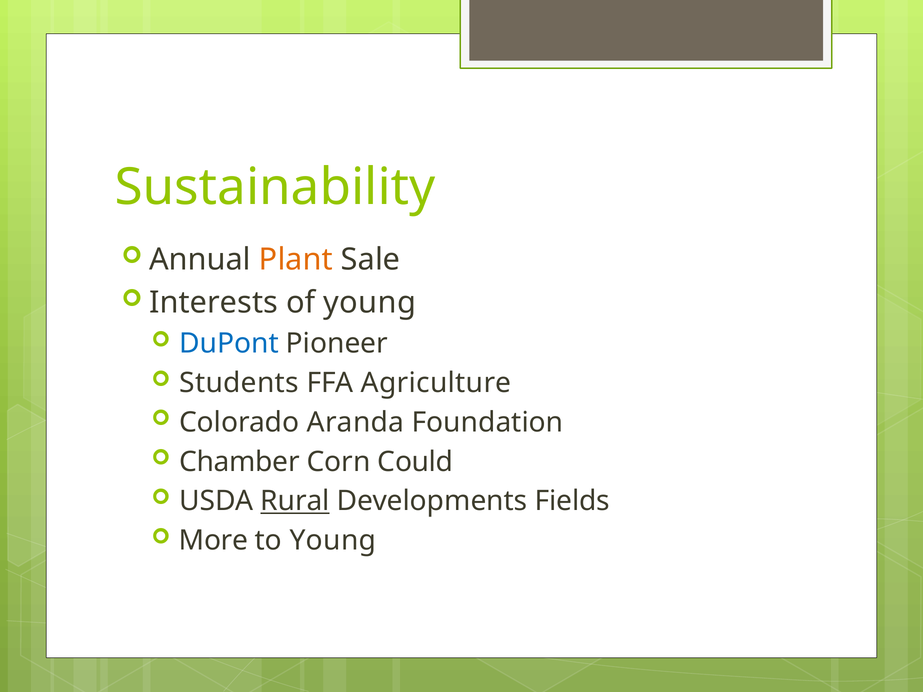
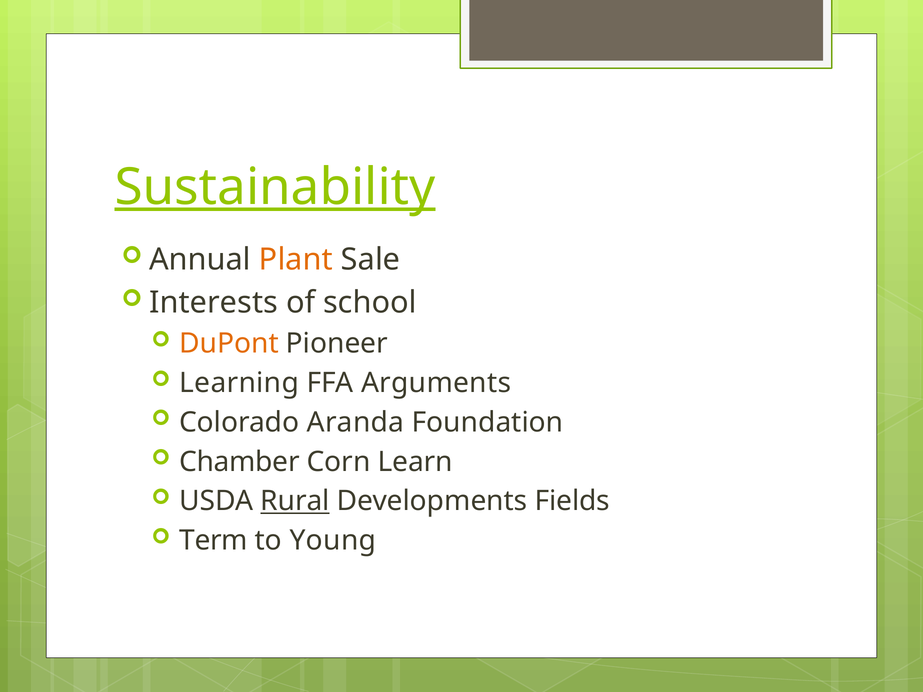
Sustainability underline: none -> present
of young: young -> school
DuPont colour: blue -> orange
Students: Students -> Learning
Agriculture: Agriculture -> Arguments
Could: Could -> Learn
More: More -> Term
